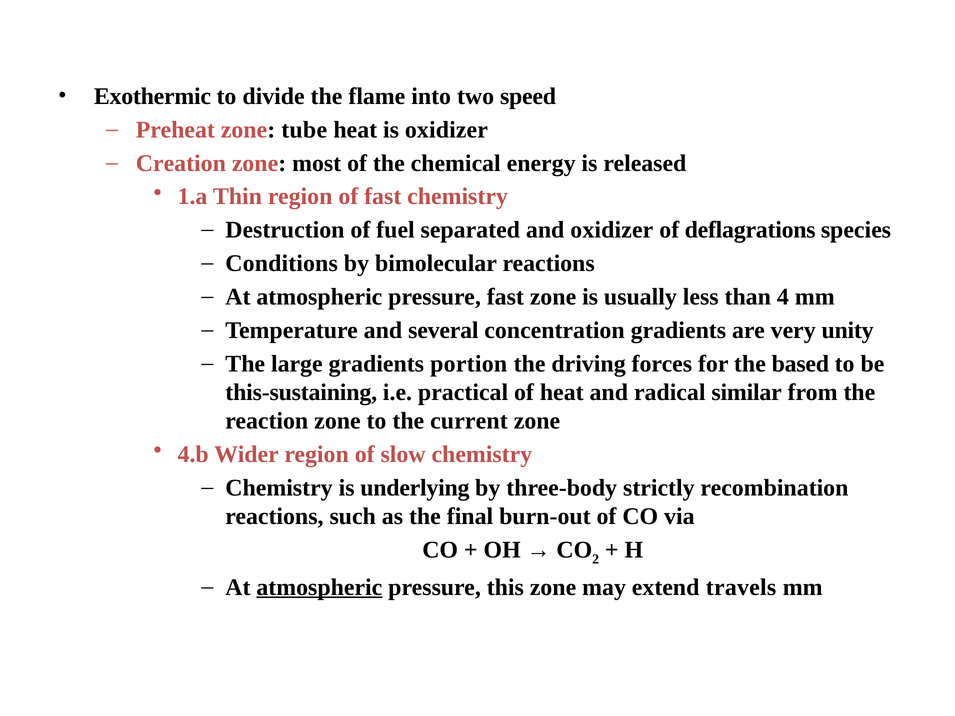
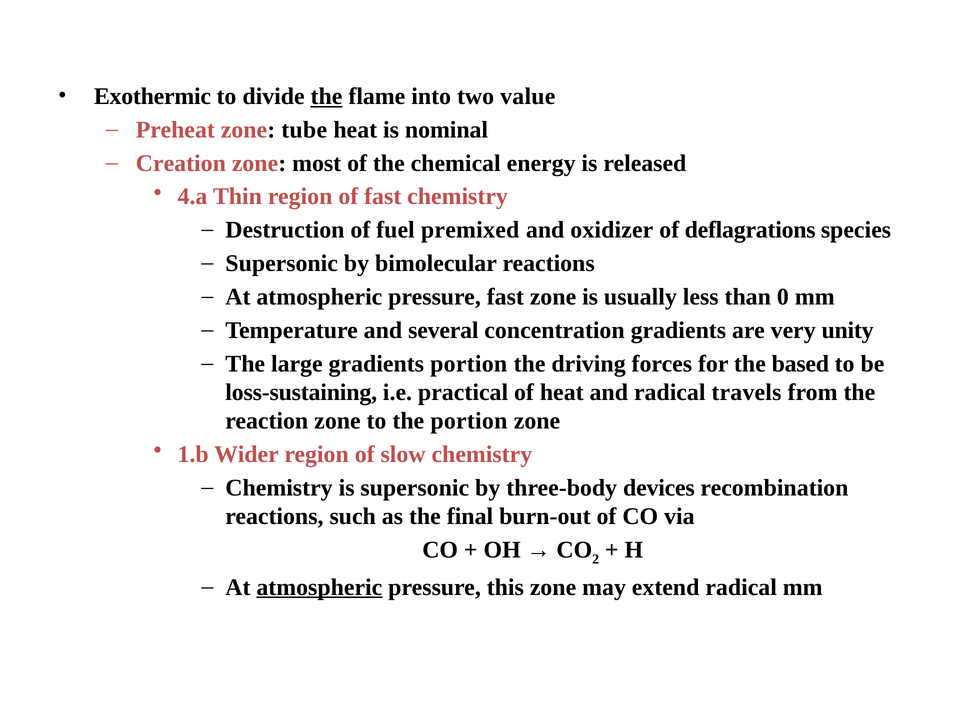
the at (326, 96) underline: none -> present
speed: speed -> value
is oxidizer: oxidizer -> nominal
1.a: 1.a -> 4.a
separated: separated -> premixed
Conditions at (282, 264): Conditions -> Supersonic
4: 4 -> 0
this-sustaining: this-sustaining -> loss-sustaining
similar: similar -> travels
the current: current -> portion
4.b: 4.b -> 1.b
is underlying: underlying -> supersonic
strictly: strictly -> devices
extend travels: travels -> radical
